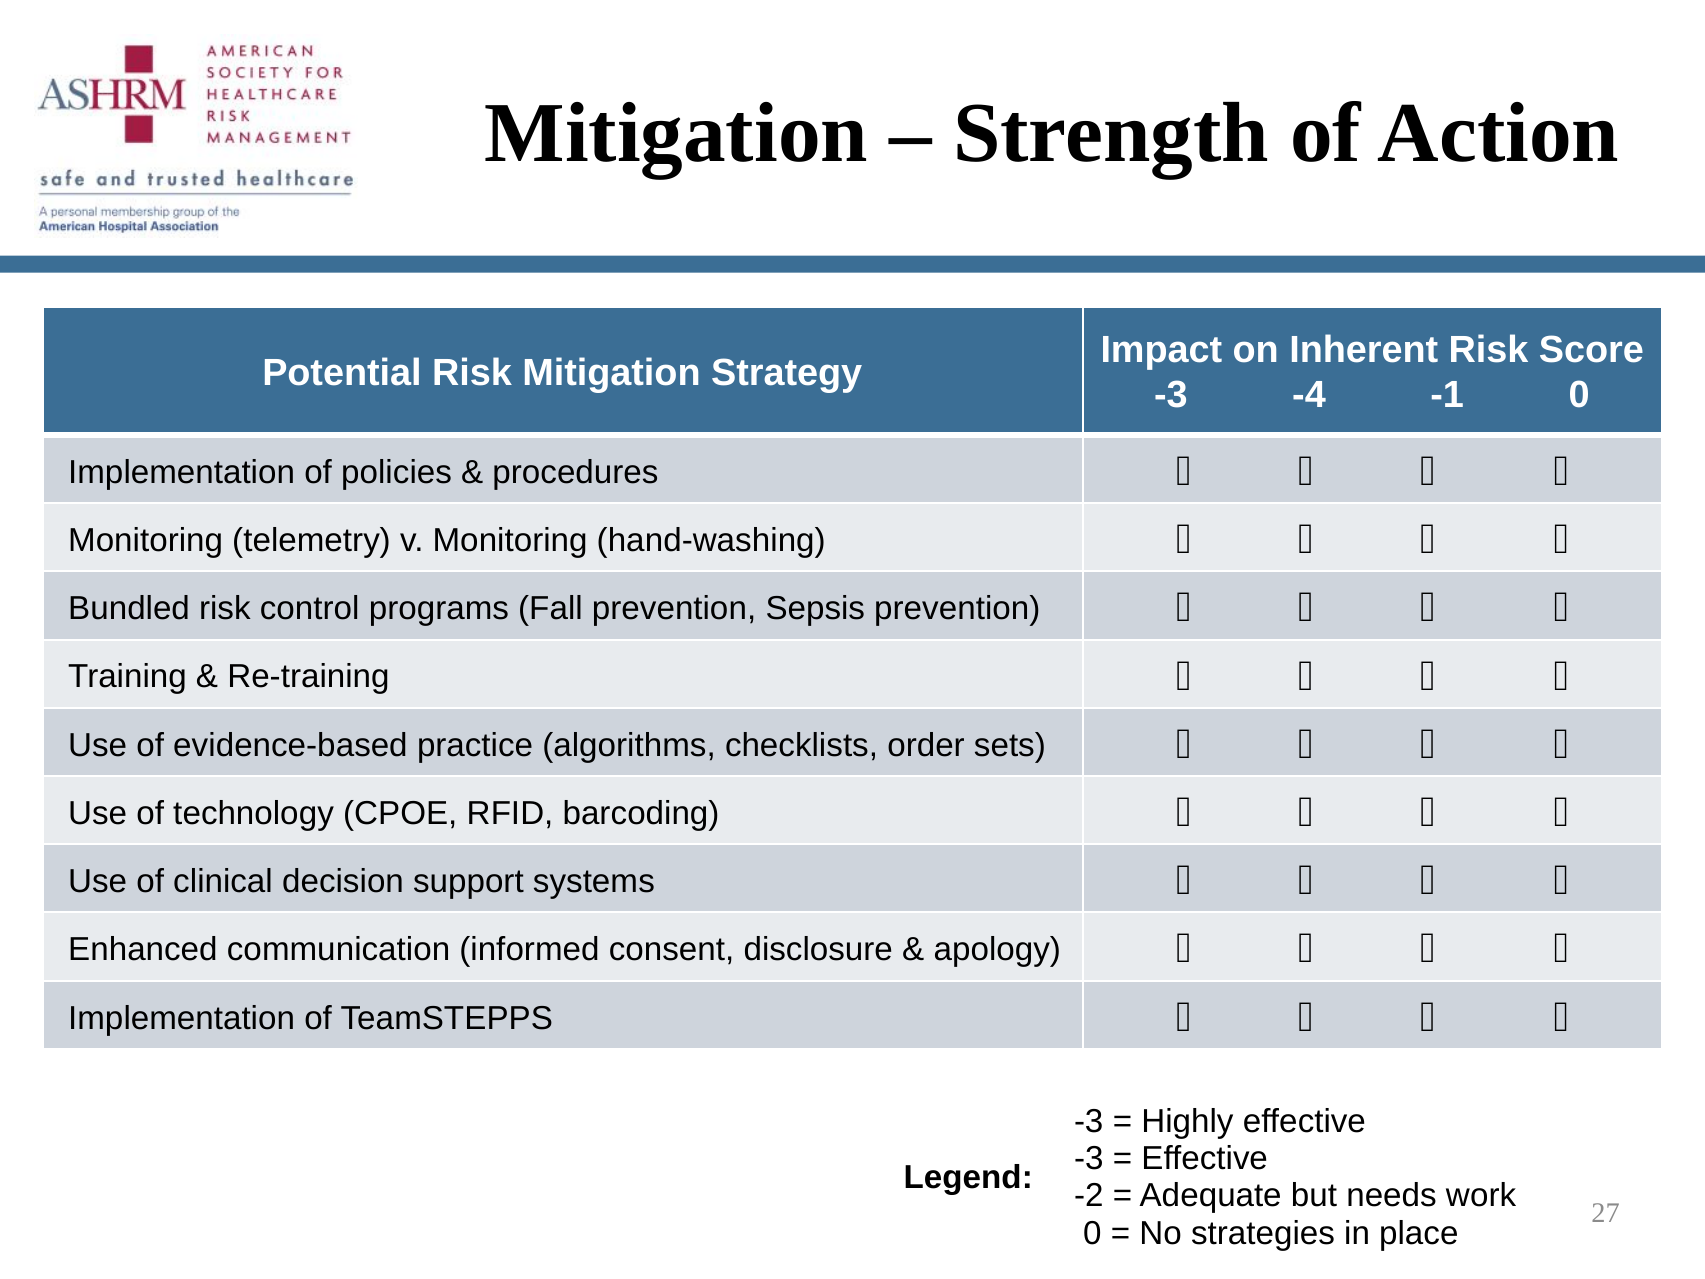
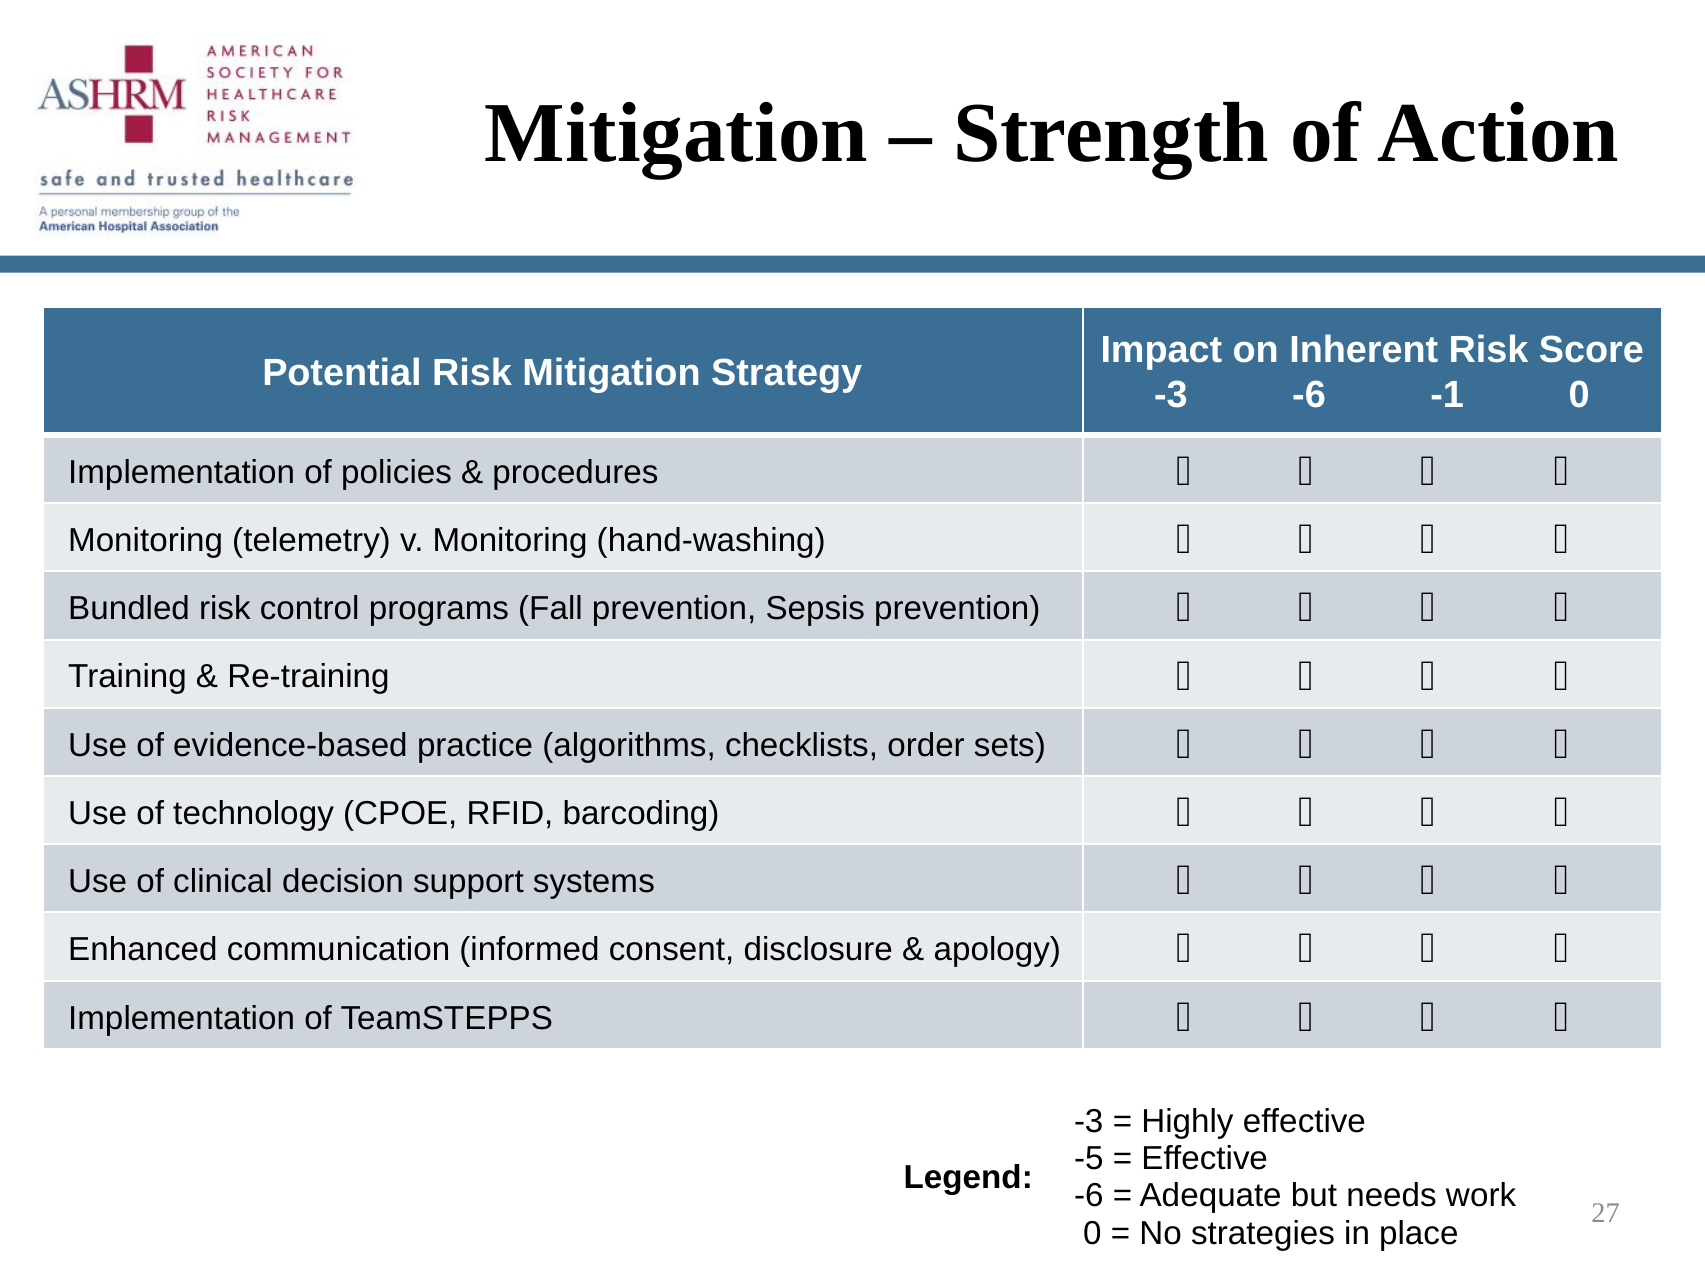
-3 -4: -4 -> -6
-3 at (1089, 1158): -3 -> -5
-2 at (1089, 1196): -2 -> -6
